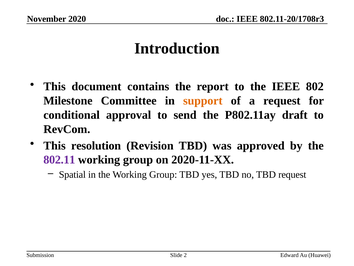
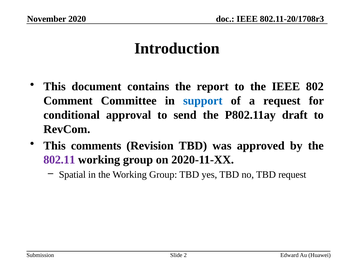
Milestone: Milestone -> Comment
support colour: orange -> blue
resolution: resolution -> comments
